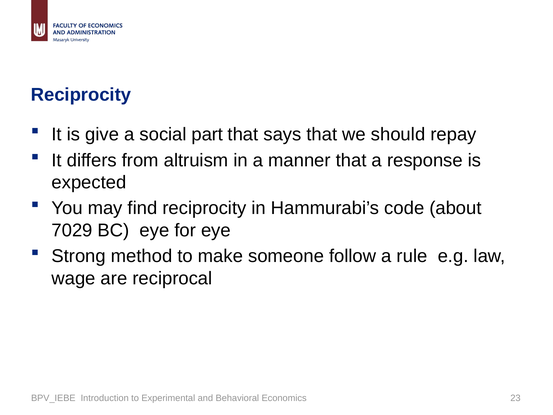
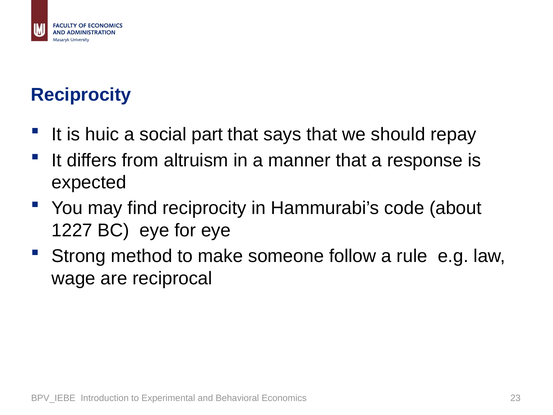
give: give -> huic
7029: 7029 -> 1227
